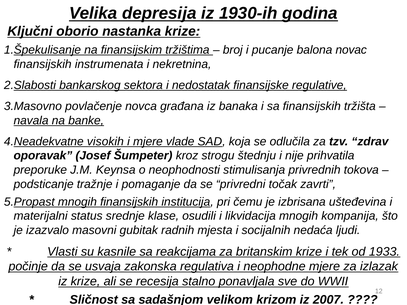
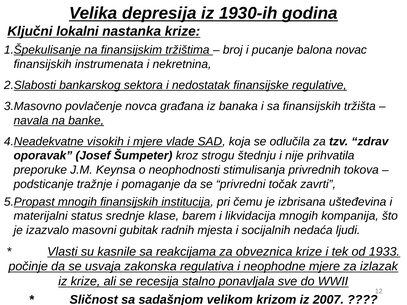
oborio: oborio -> lokalni
osudili: osudili -> barem
britanskim: britanskim -> obveznica
